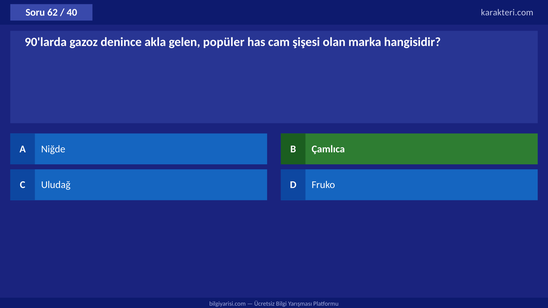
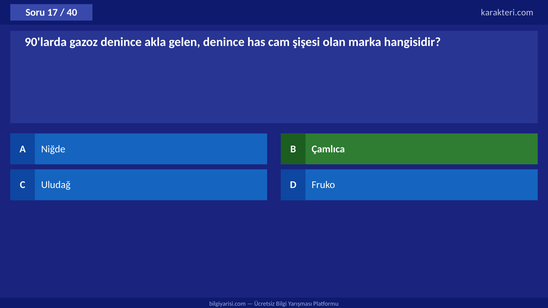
62: 62 -> 17
gelen popüler: popüler -> denince
